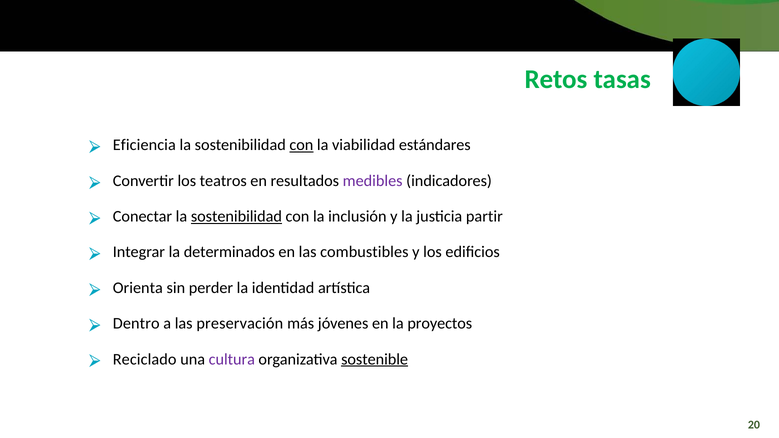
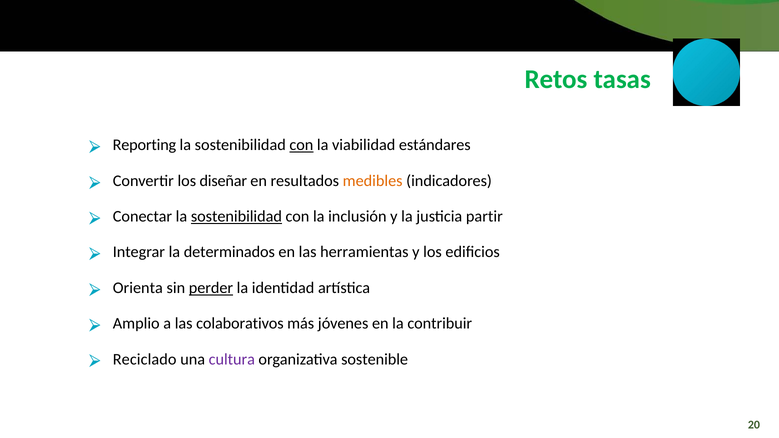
Eficiencia: Eficiencia -> Reporting
teatros: teatros -> diseñar
medibles colour: purple -> orange
combustibles: combustibles -> herramientas
perder underline: none -> present
Dentro: Dentro -> Amplio
preservación: preservación -> colaborativos
proyectos: proyectos -> contribuir
sostenible underline: present -> none
